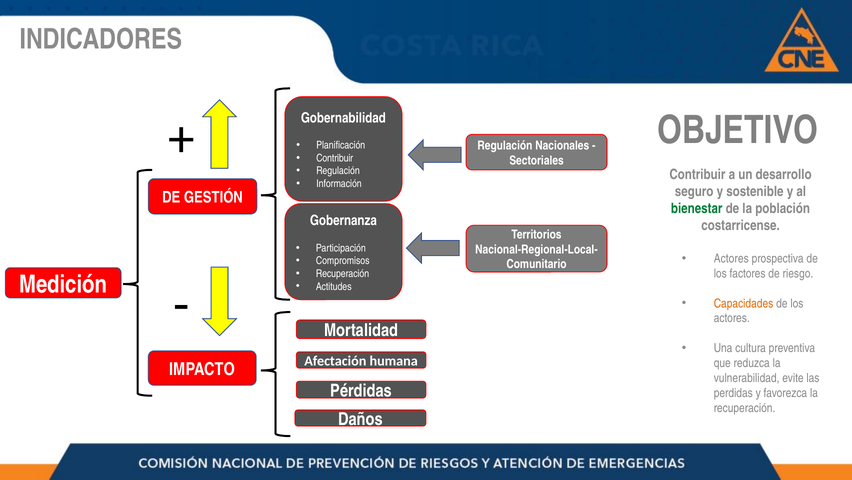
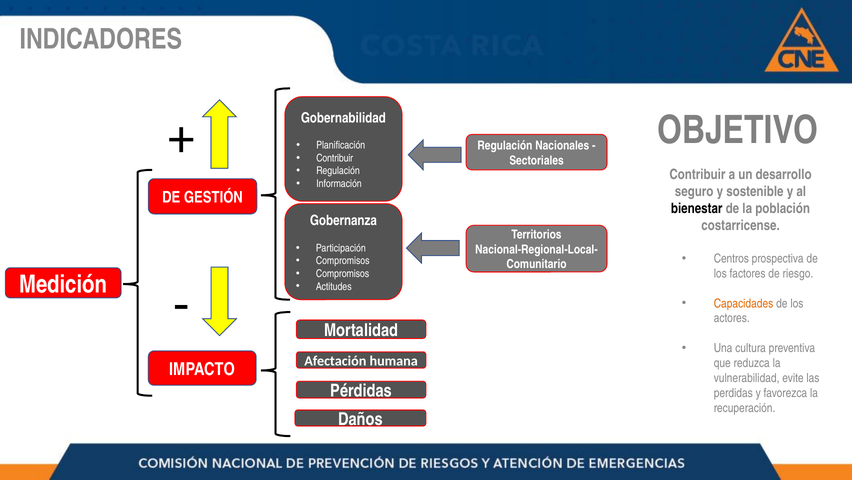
bienestar colour: green -> black
Actores at (731, 258): Actores -> Centros
Recuperación at (343, 273): Recuperación -> Compromisos
